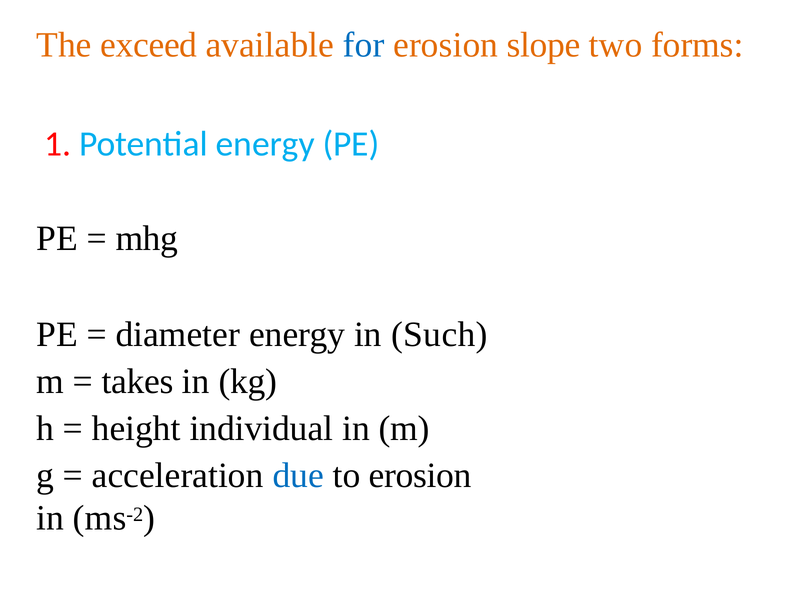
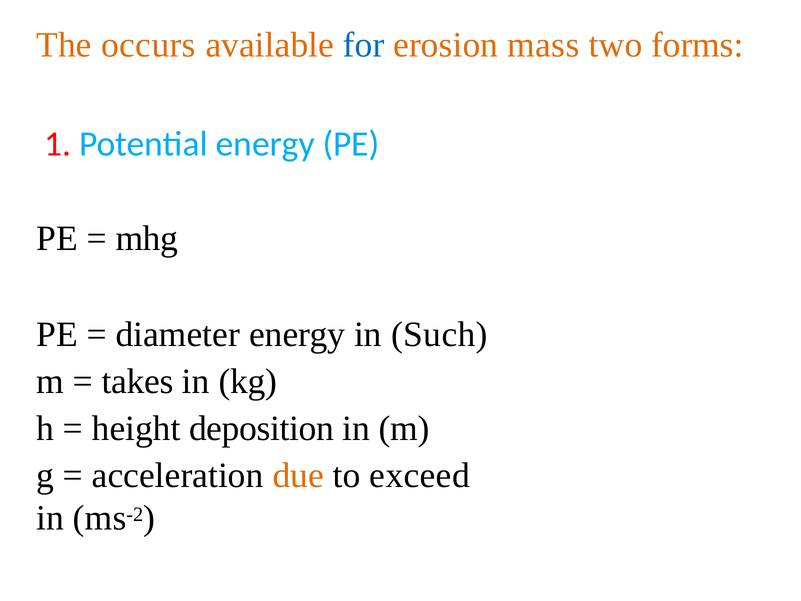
exceed: exceed -> occurs
slope: slope -> mass
individual: individual -> deposition
due colour: blue -> orange
to erosion: erosion -> exceed
